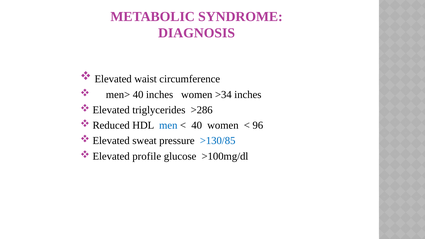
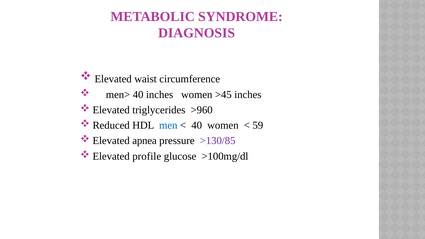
>34: >34 -> >45
>286: >286 -> >960
96: 96 -> 59
sweat: sweat -> apnea
>130/85 colour: blue -> purple
